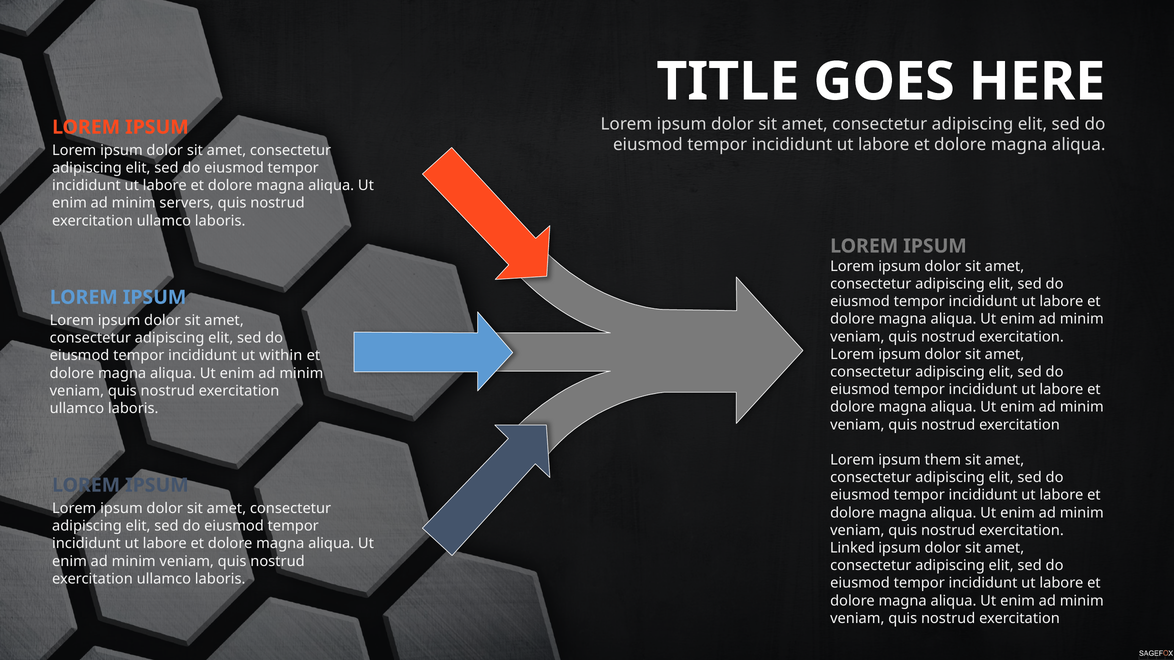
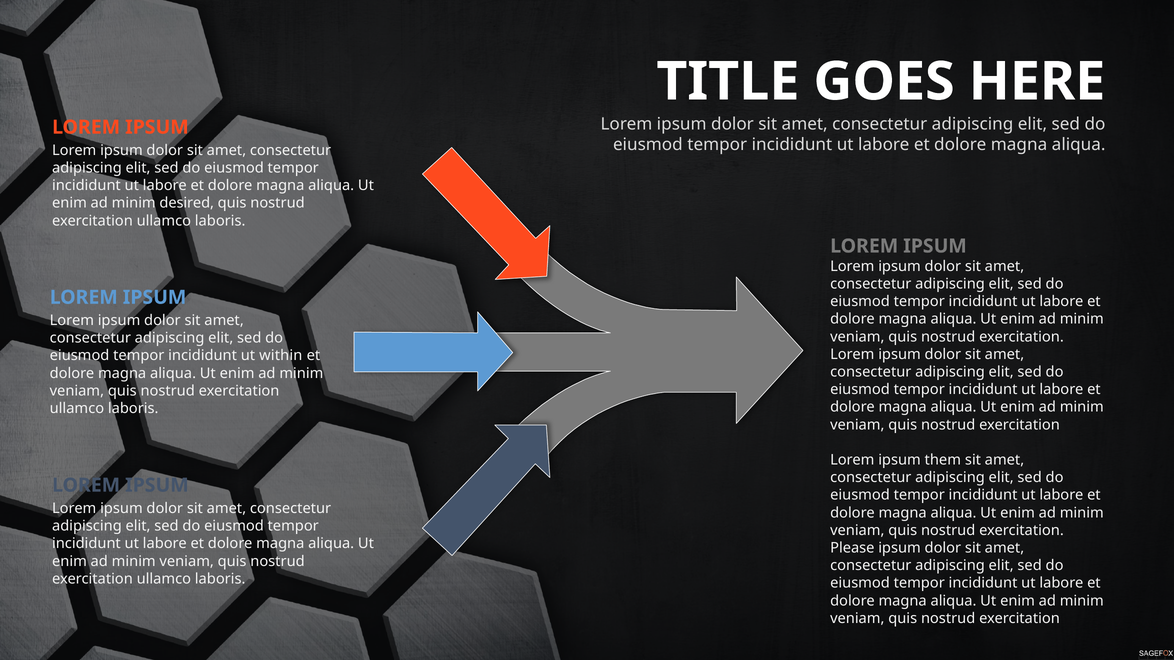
servers: servers -> desired
Linked: Linked -> Please
